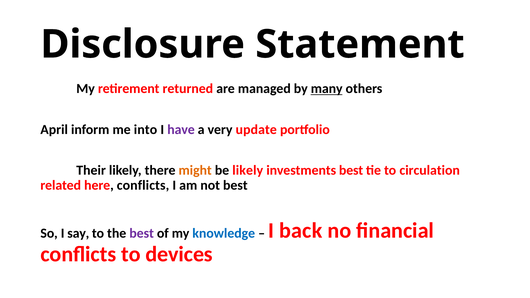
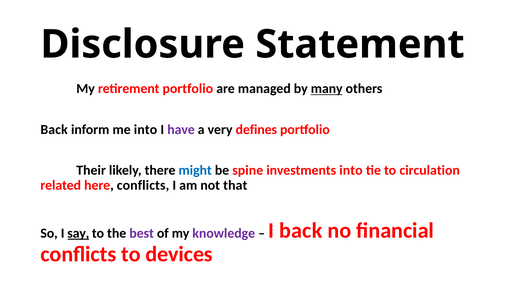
retirement returned: returned -> portfolio
April at (54, 130): April -> Back
update: update -> defines
might colour: orange -> blue
be likely: likely -> spine
investments best: best -> into
not best: best -> that
say underline: none -> present
knowledge colour: blue -> purple
